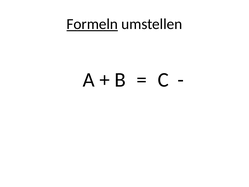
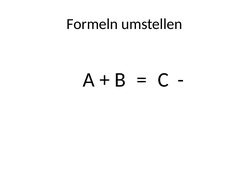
Formeln underline: present -> none
